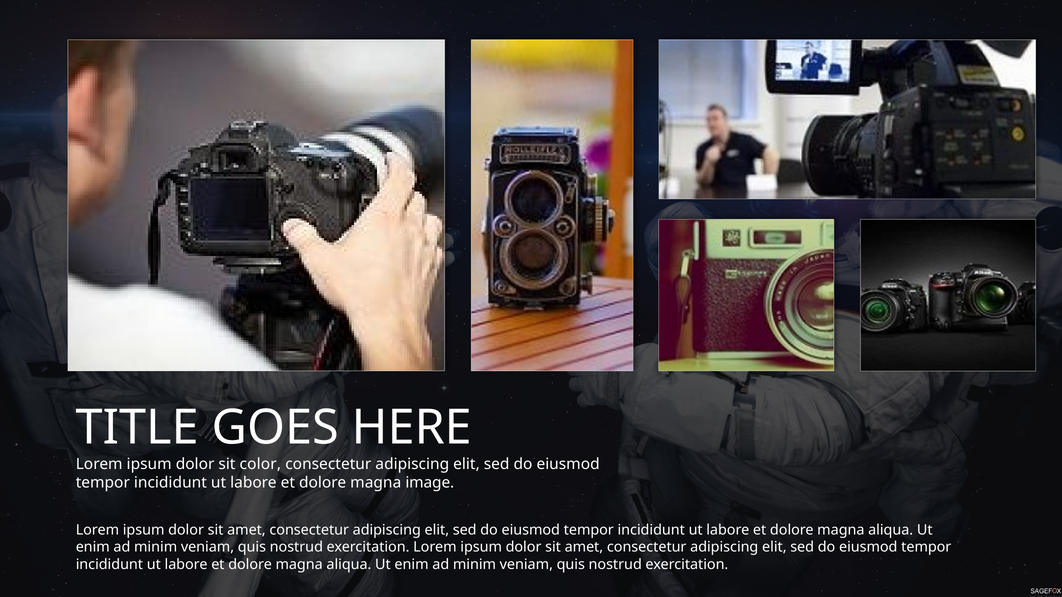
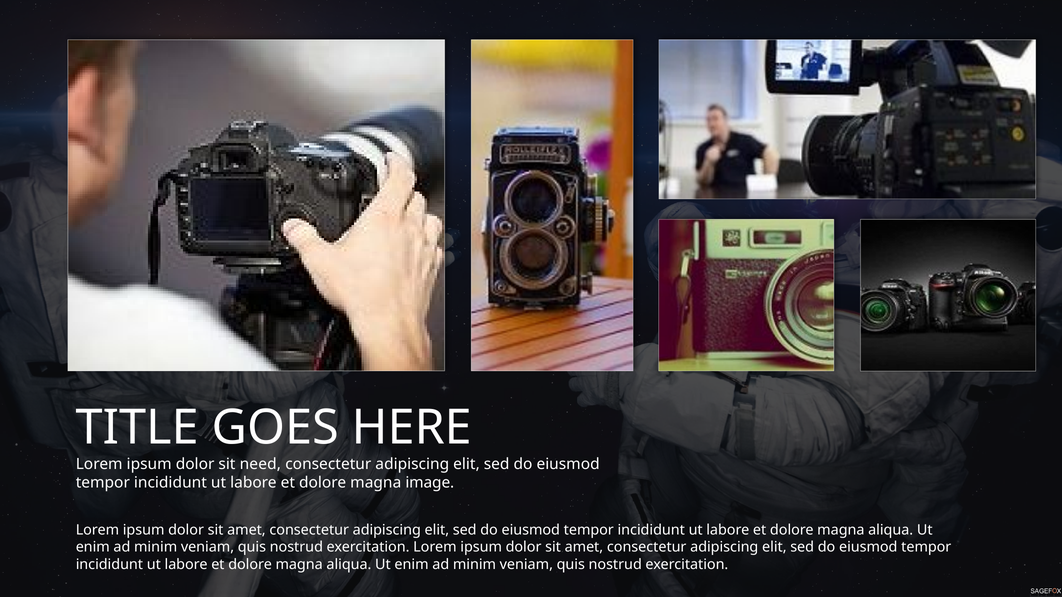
color: color -> need
